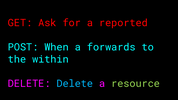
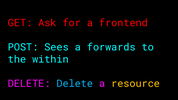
reported: reported -> frontend
When: When -> Sees
resource colour: light green -> yellow
